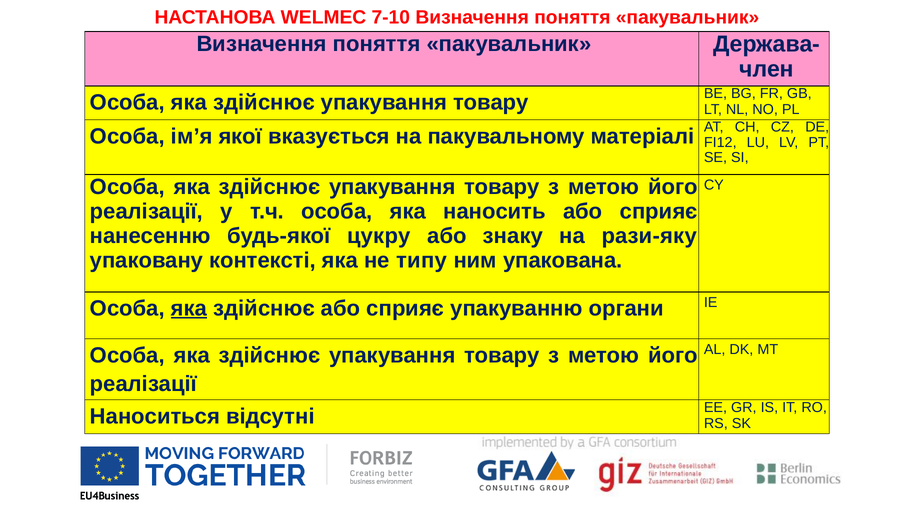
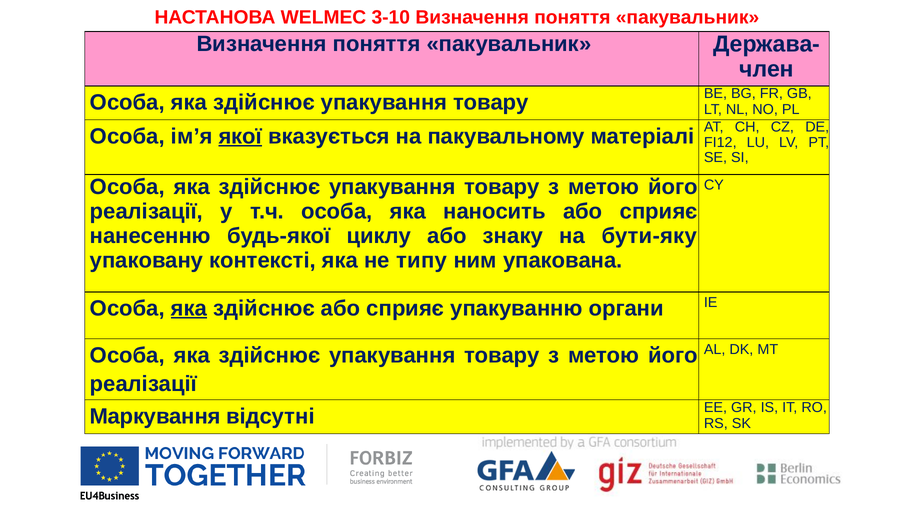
7-10: 7-10 -> 3-10
якої underline: none -> present
цукру: цукру -> циклу
рази-яку: рази-яку -> бути-яку
Наноситься: Наноситься -> Маркування
